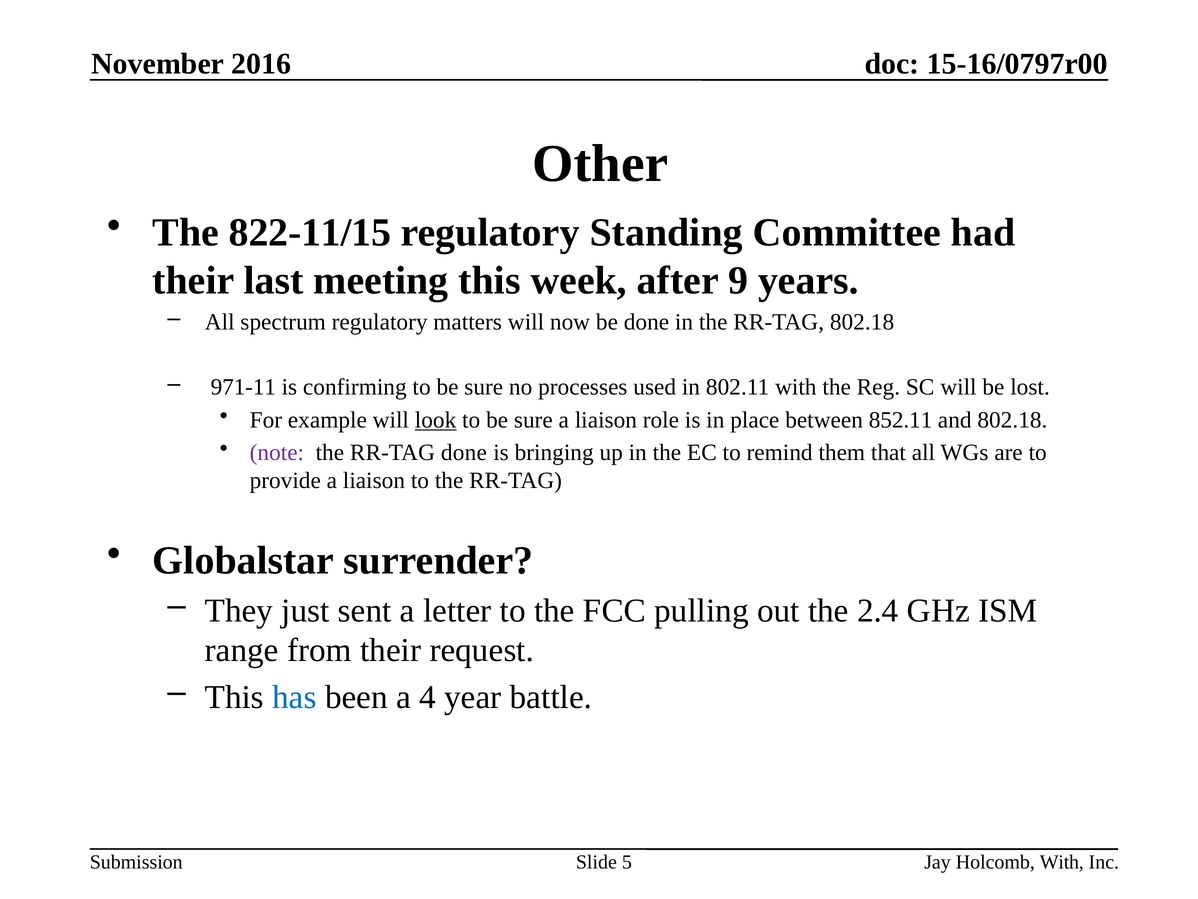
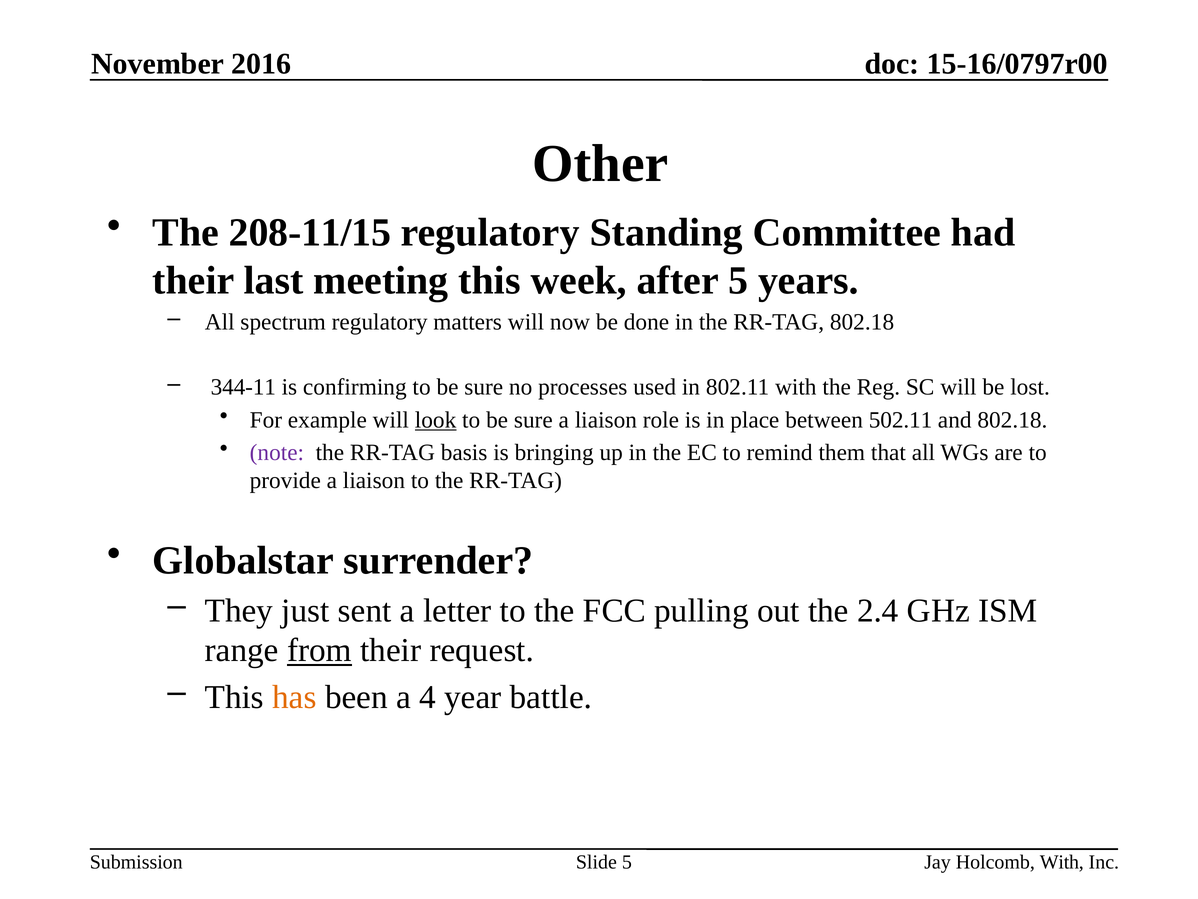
822-11/15: 822-11/15 -> 208-11/15
after 9: 9 -> 5
971-11: 971-11 -> 344-11
852.11: 852.11 -> 502.11
RR-TAG done: done -> basis
from underline: none -> present
has colour: blue -> orange
